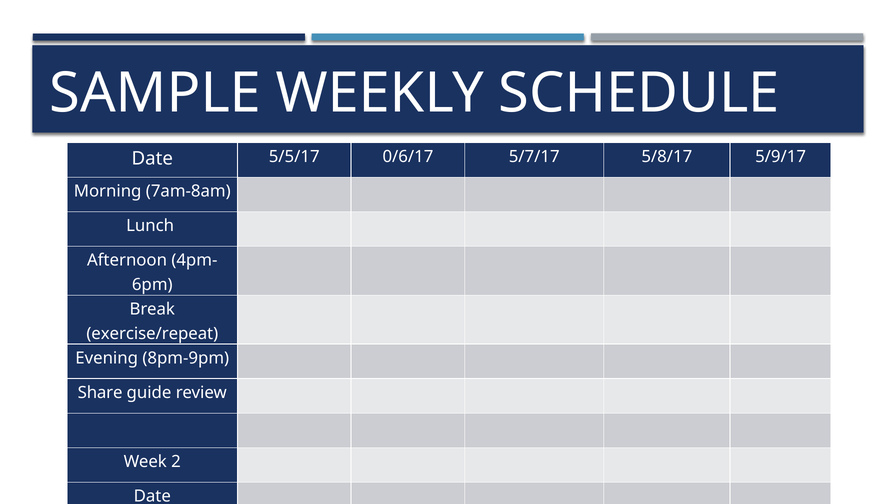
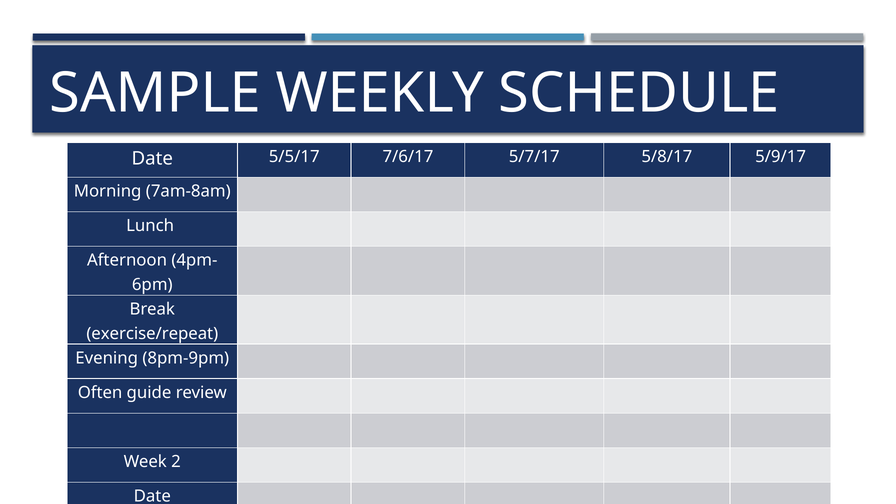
0/6/17: 0/6/17 -> 7/6/17
Share: Share -> Often
